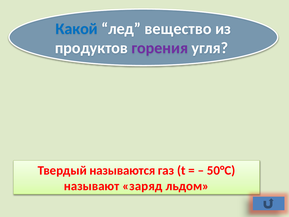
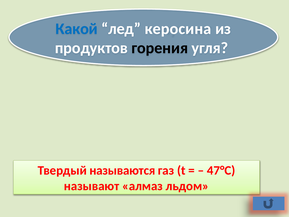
вещество: вещество -> керосина
горения colour: purple -> black
50°С: 50°С -> 47°С
заряд: заряд -> алмаз
